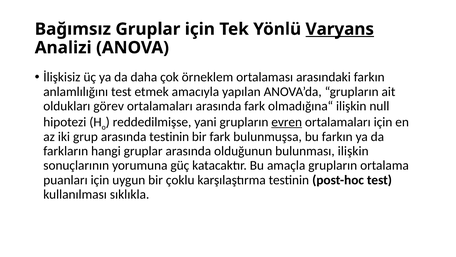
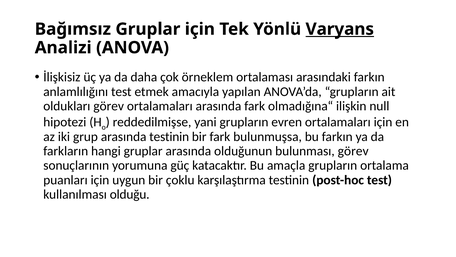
evren underline: present -> none
bulunması ilişkin: ilişkin -> görev
sıklıkla: sıklıkla -> olduğu
